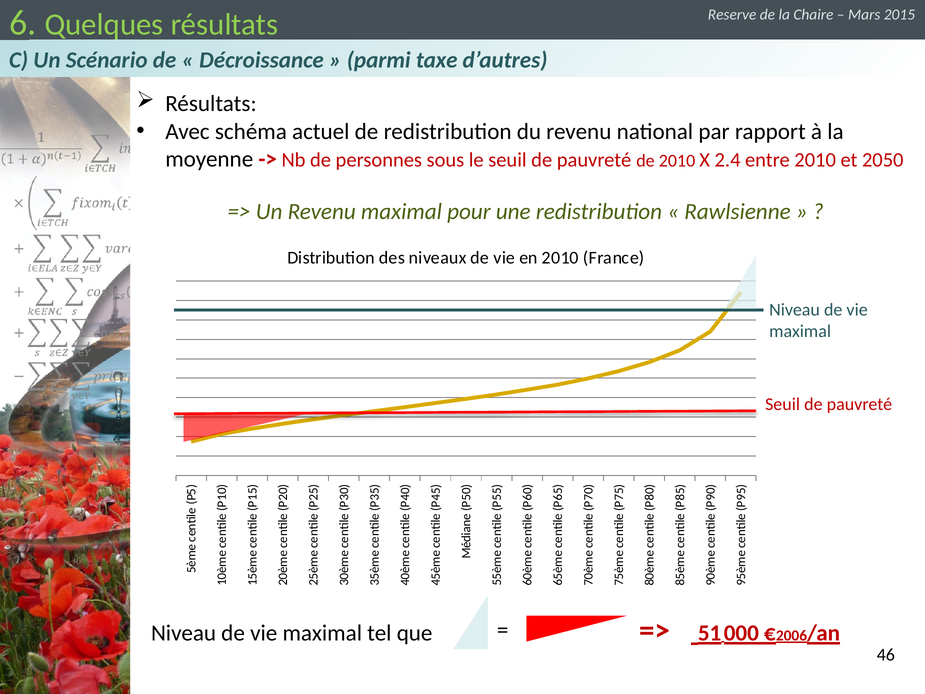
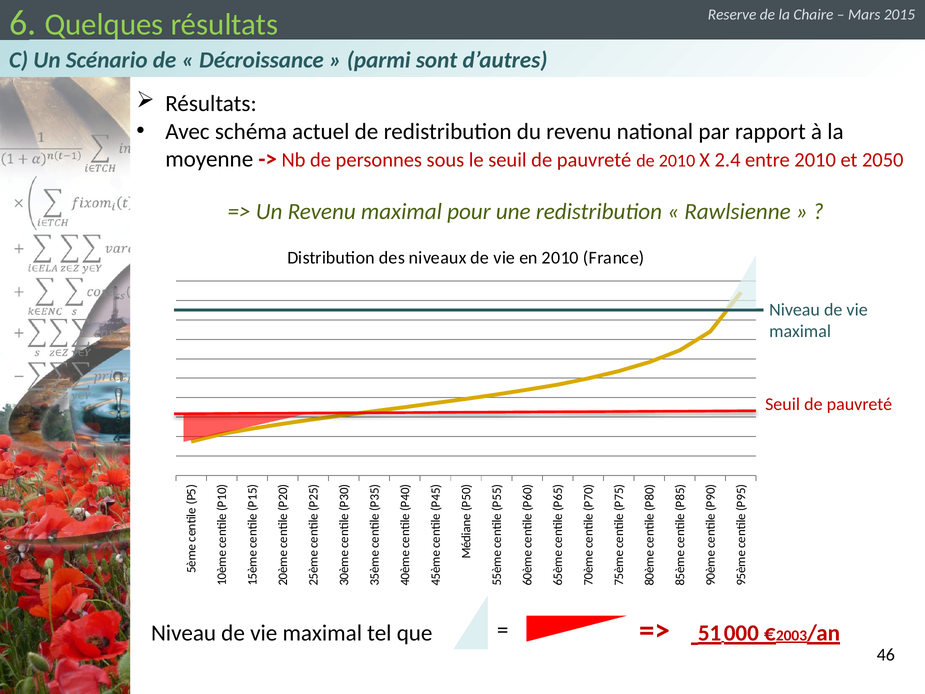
taxe: taxe -> sont
2006: 2006 -> 2003
